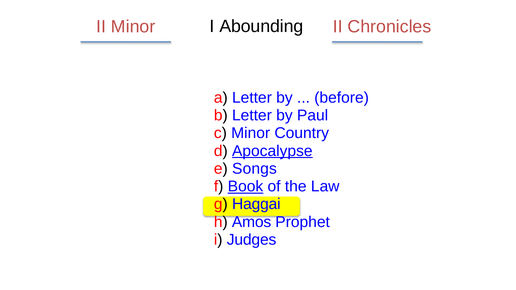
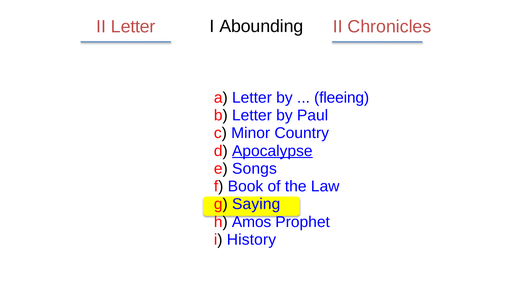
II Minor: Minor -> Letter
before: before -> fleeing
Book underline: present -> none
Haggai: Haggai -> Saying
Judges: Judges -> History
